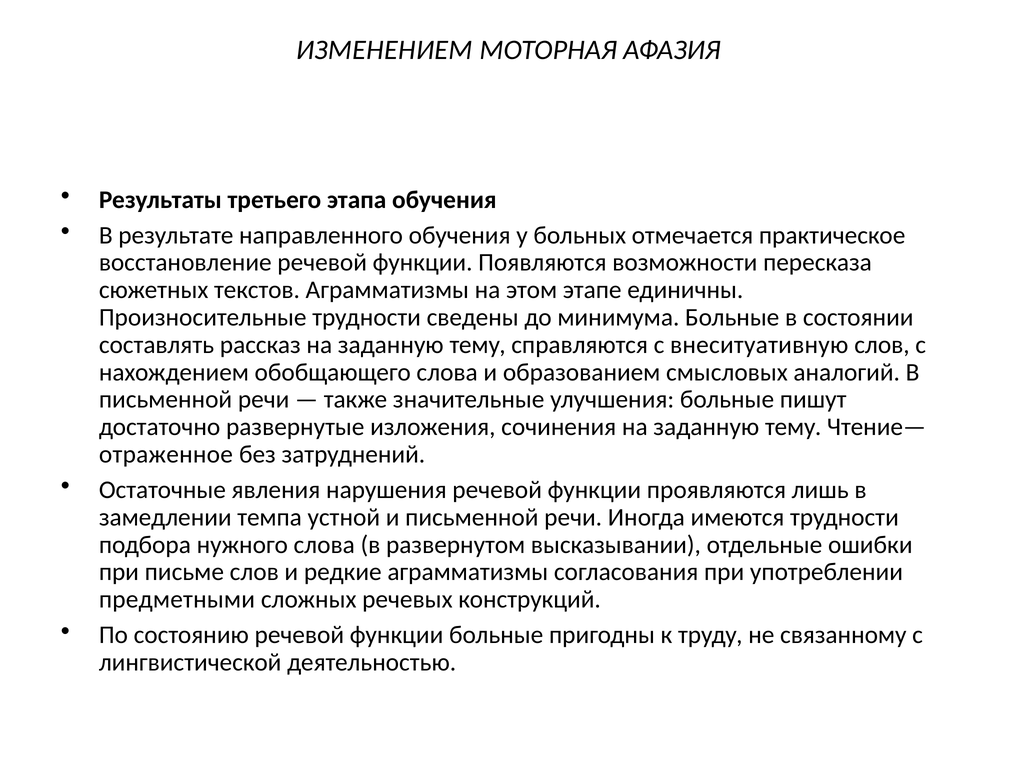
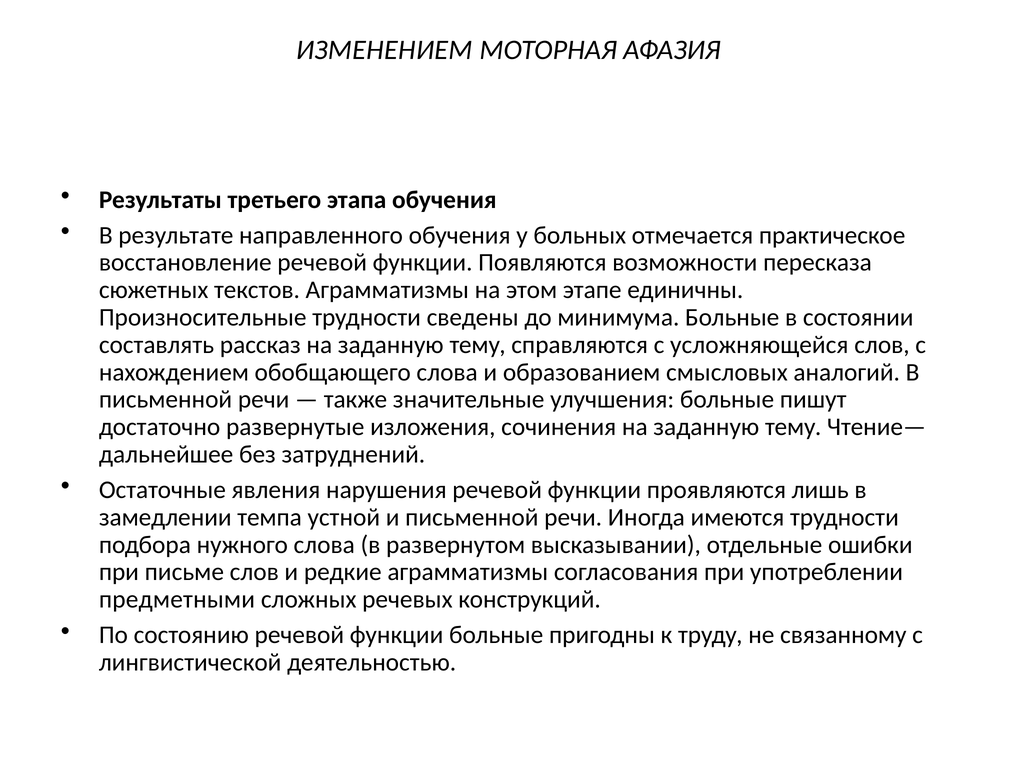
внеситуативную: внеситуативную -> усложняющейся
отраженное: отраженное -> дальнейшее
